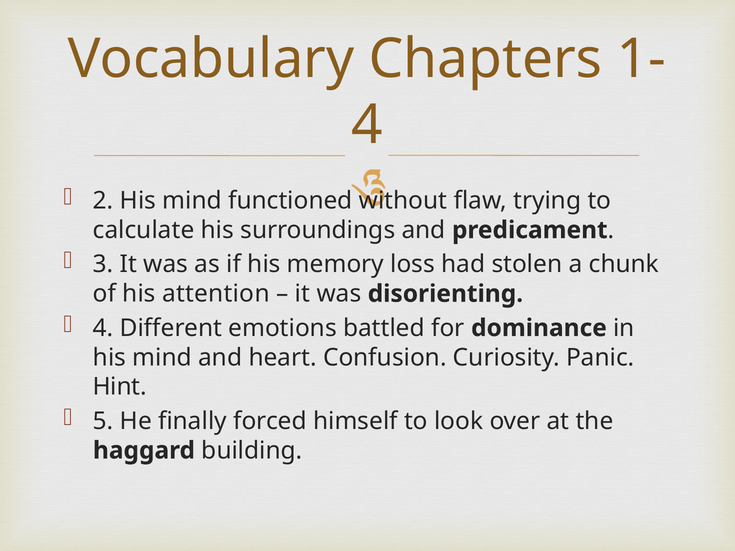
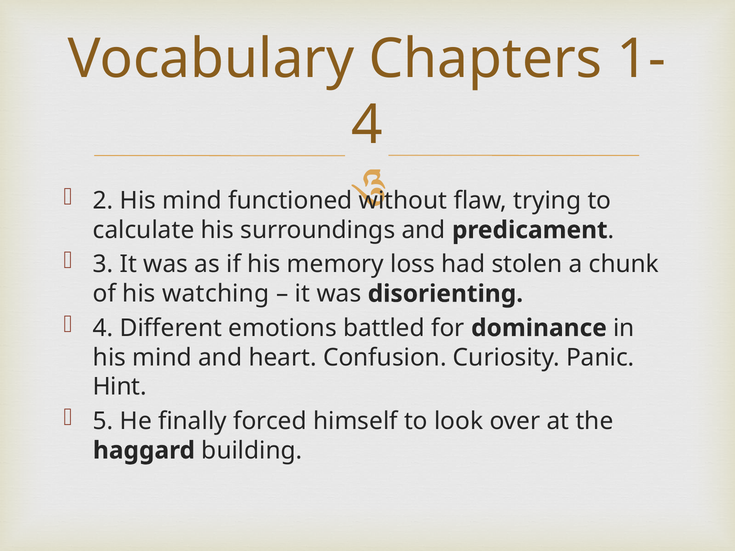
attention: attention -> watching
